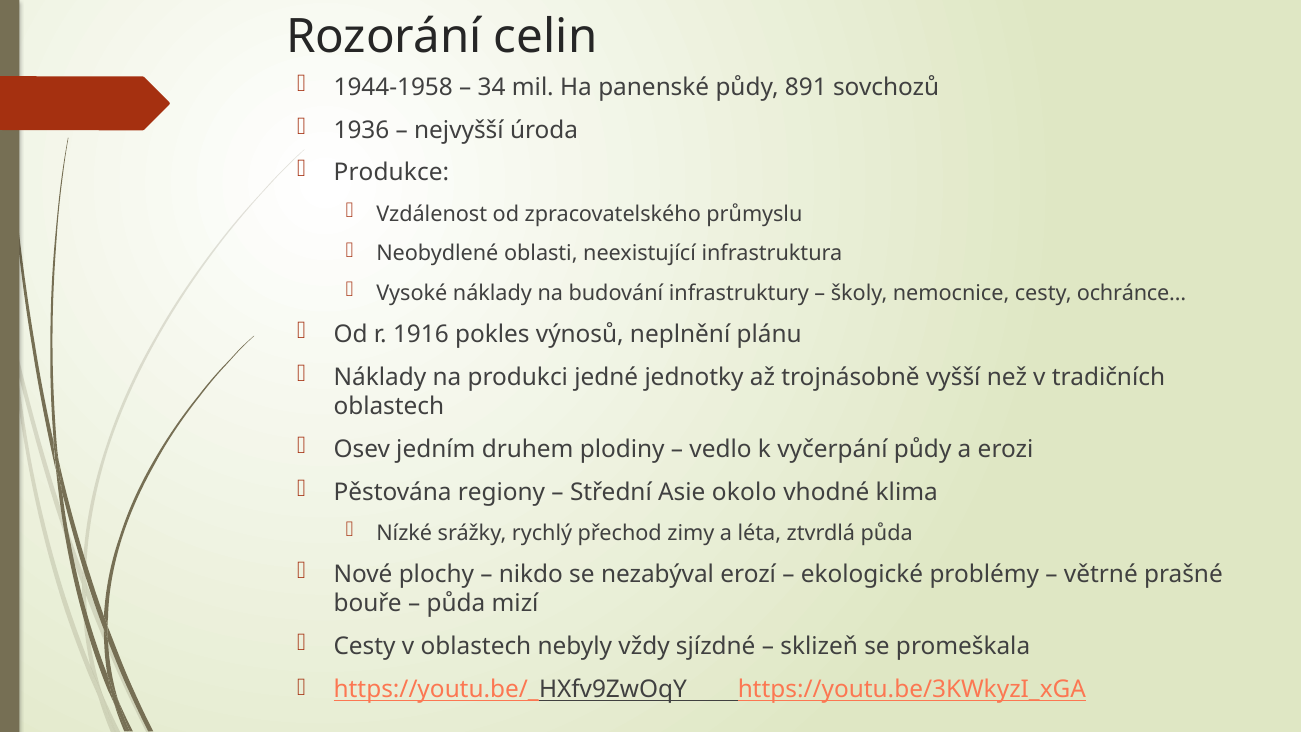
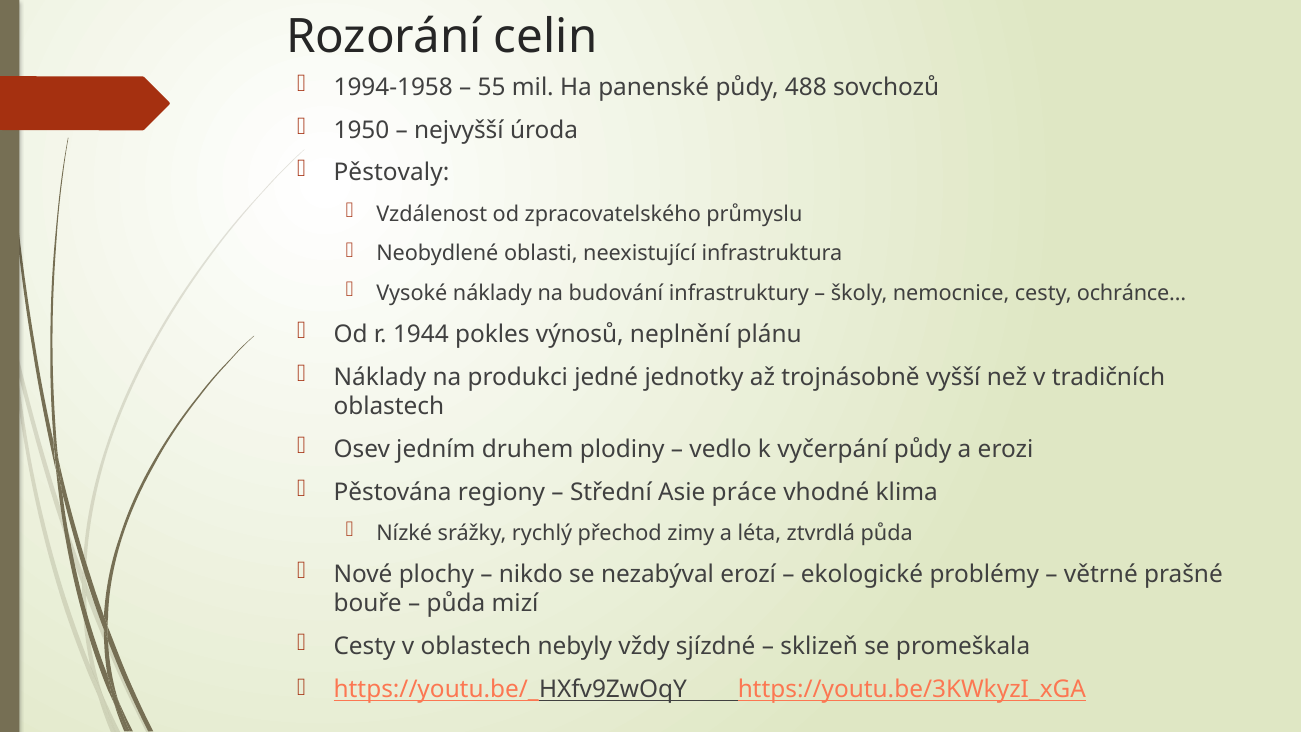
1944-1958: 1944-1958 -> 1994-1958
34: 34 -> 55
891: 891 -> 488
1936: 1936 -> 1950
Produkce: Produkce -> Pěstovaly
1916: 1916 -> 1944
okolo: okolo -> práce
